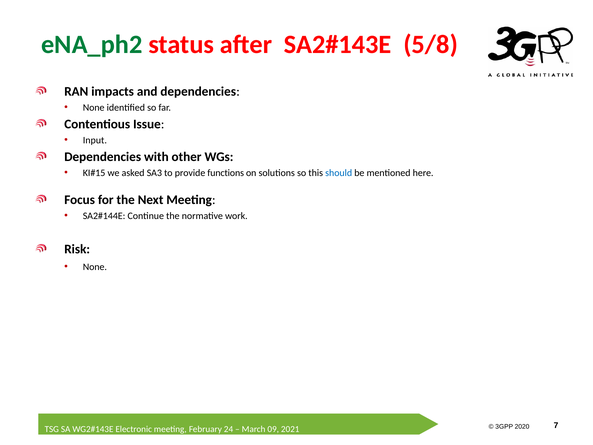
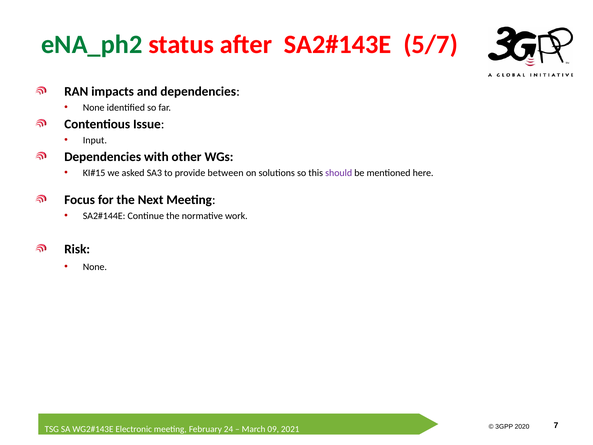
5/8: 5/8 -> 5/7
functions: functions -> between
should colour: blue -> purple
